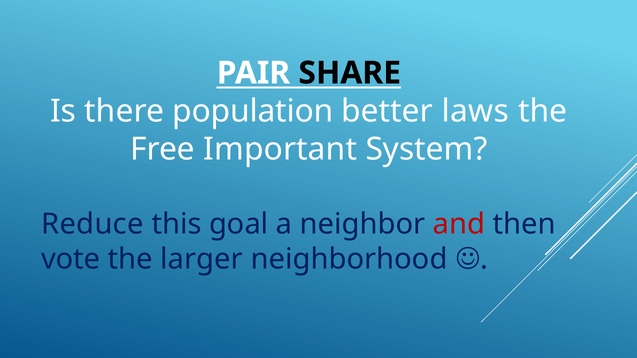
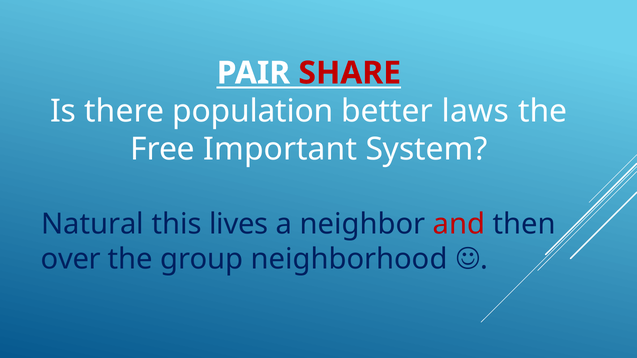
SHARE colour: black -> red
Reduce: Reduce -> Natural
goal: goal -> lives
vote: vote -> over
larger: larger -> group
